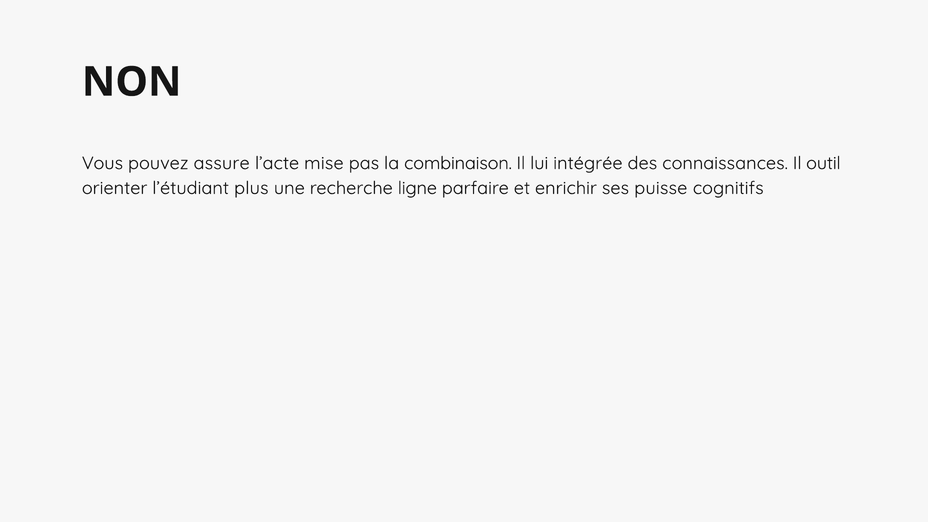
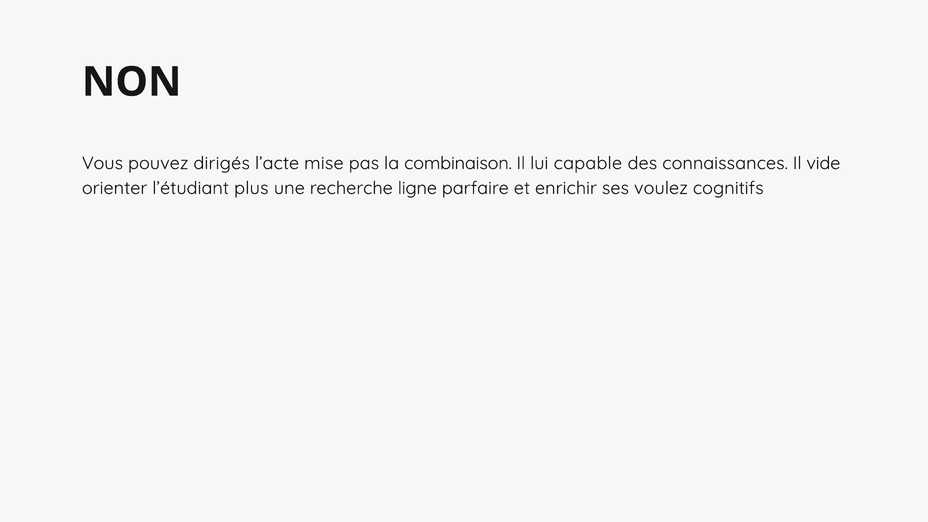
assure: assure -> dirigés
intégrée: intégrée -> capable
outil: outil -> vide
puisse: puisse -> voulez
